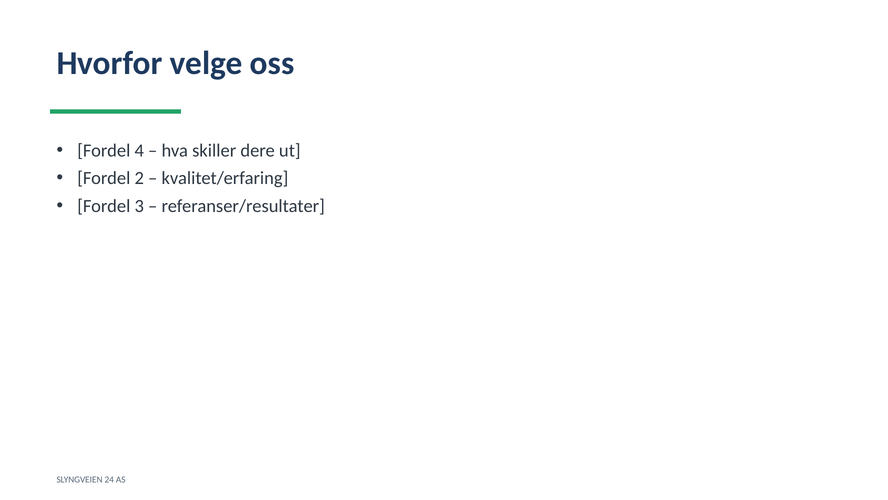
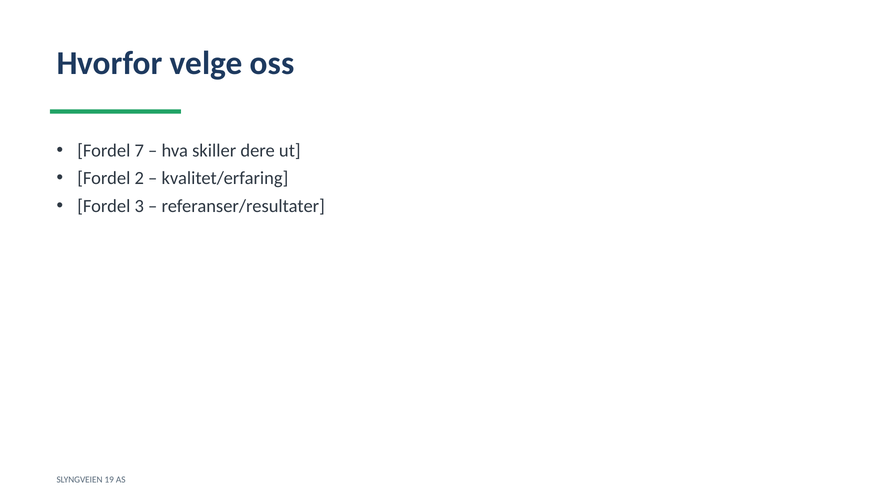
4: 4 -> 7
24: 24 -> 19
